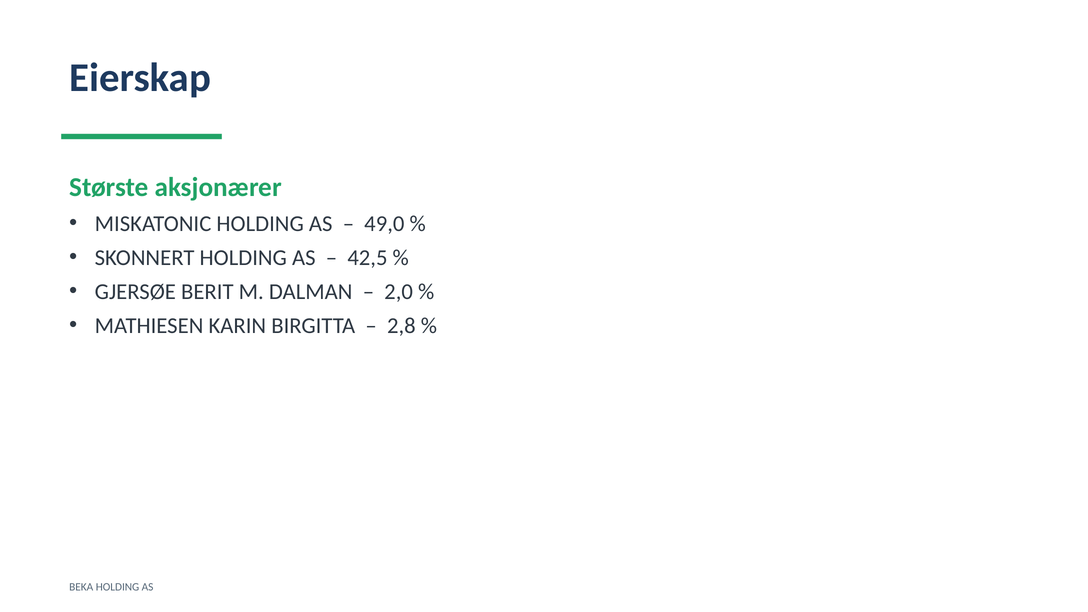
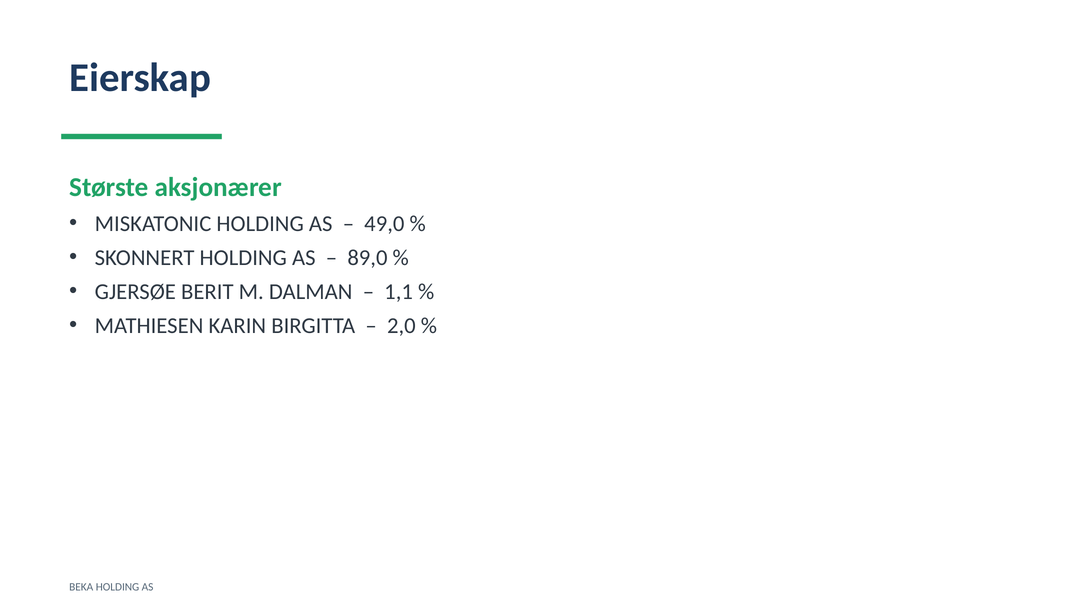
42,5: 42,5 -> 89,0
2,0: 2,0 -> 1,1
2,8: 2,8 -> 2,0
